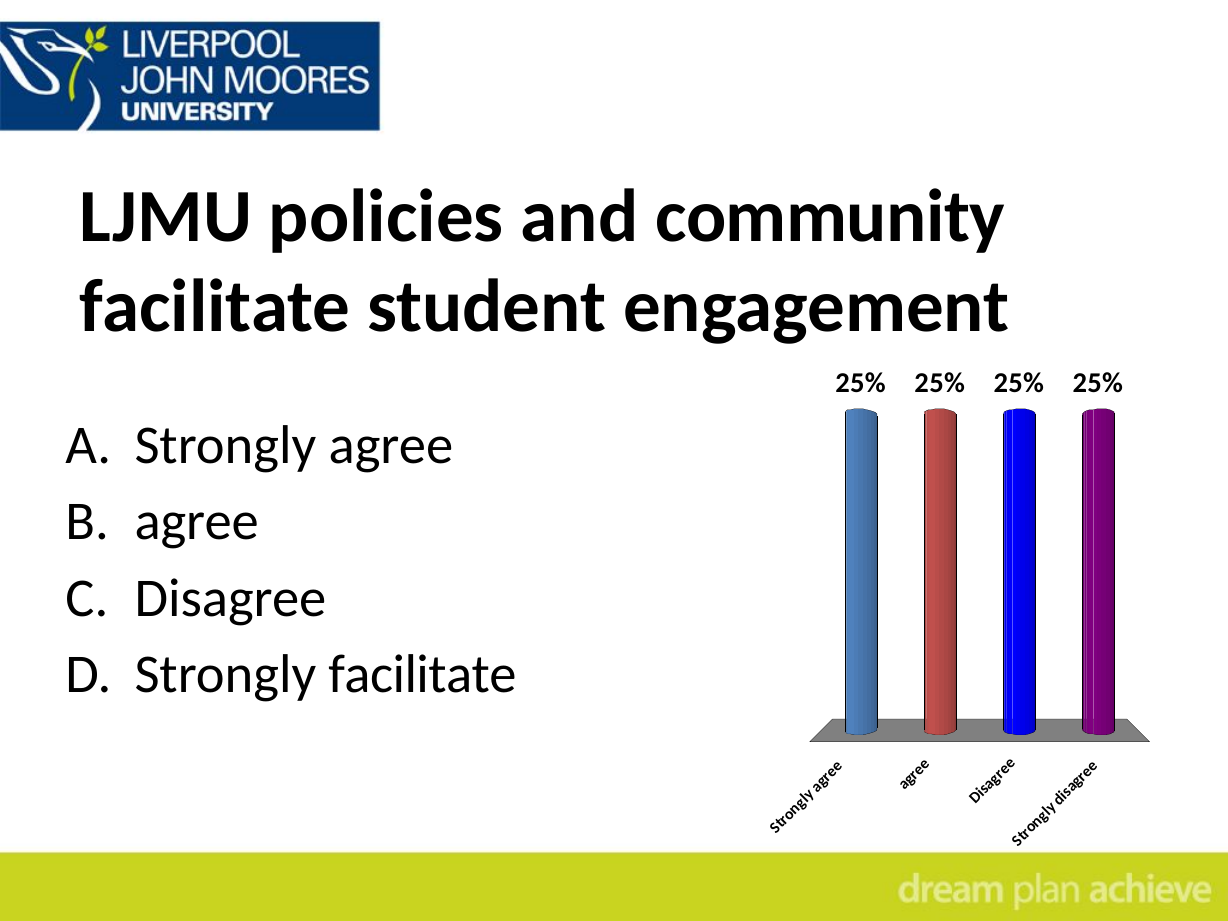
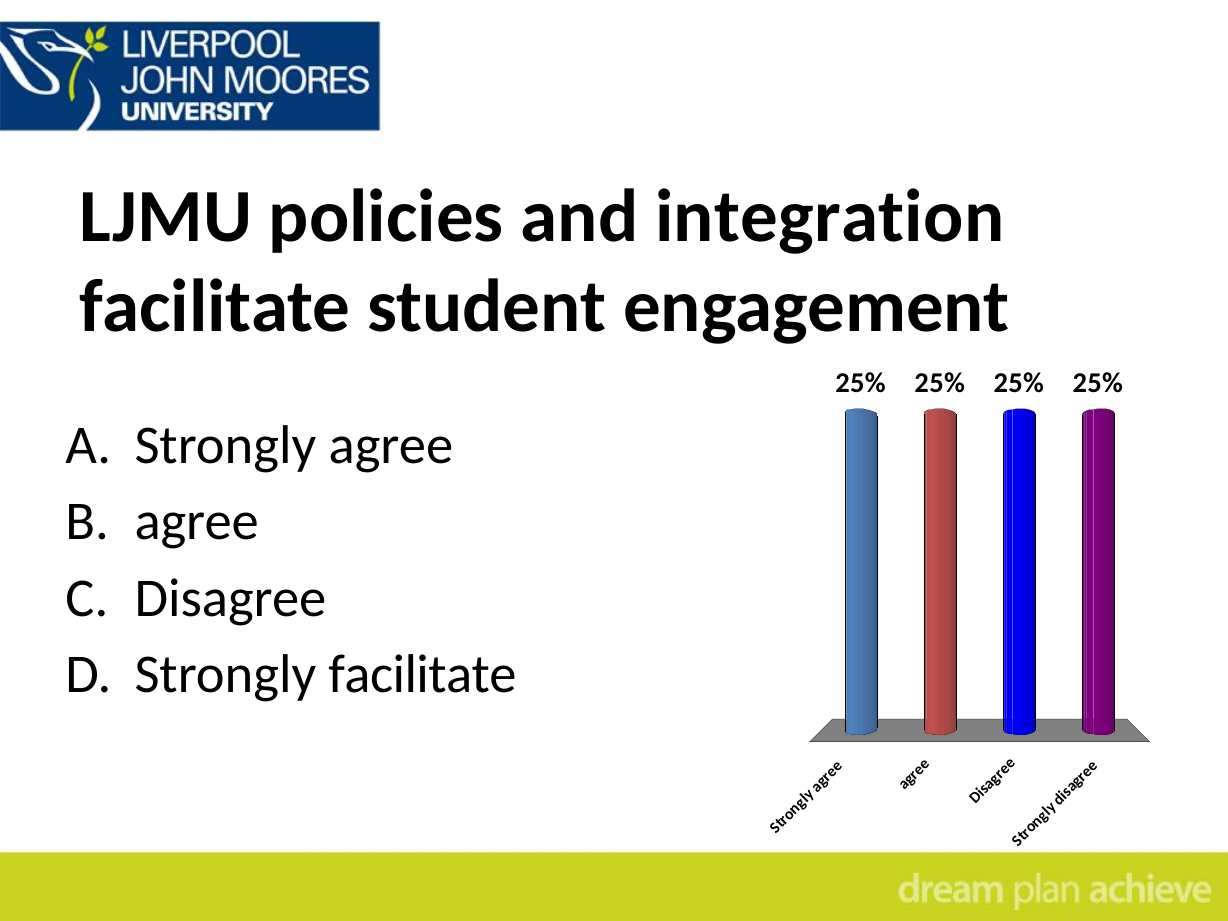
community: community -> integration
